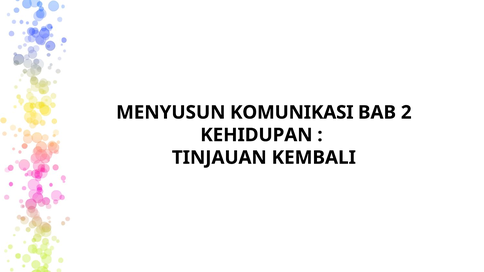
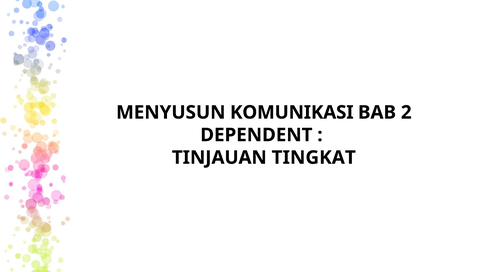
KEHIDUPAN: KEHIDUPAN -> DEPENDENT
KEMBALI: KEMBALI -> TINGKAT
